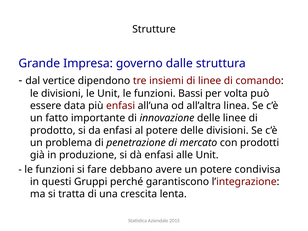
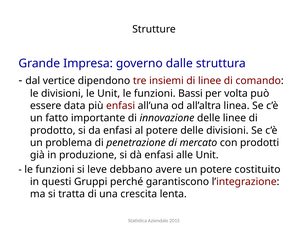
fare: fare -> leve
condivisa: condivisa -> costituito
